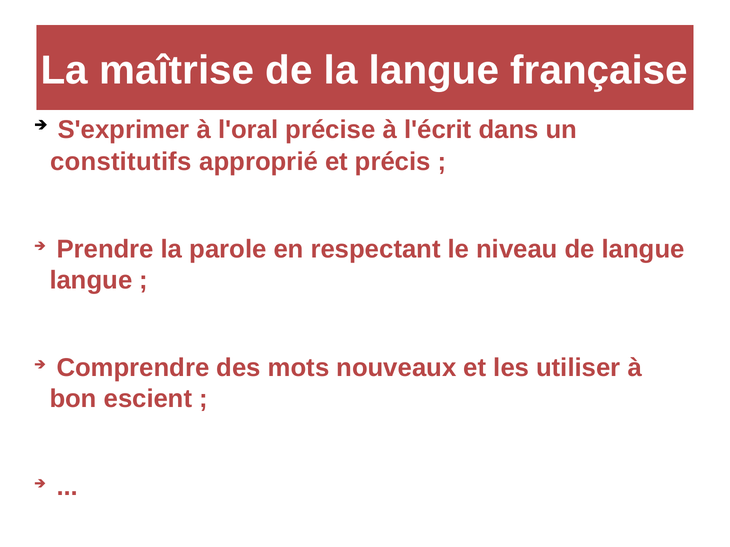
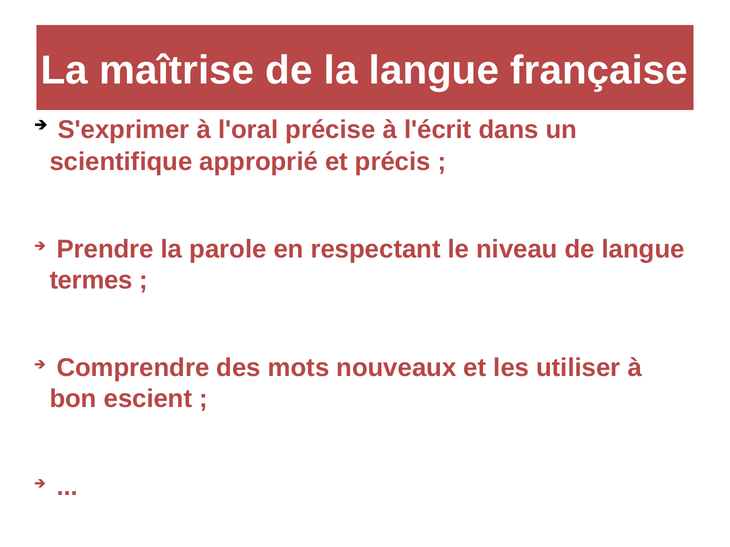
constitutifs: constitutifs -> scientifique
langue at (91, 280): langue -> termes
